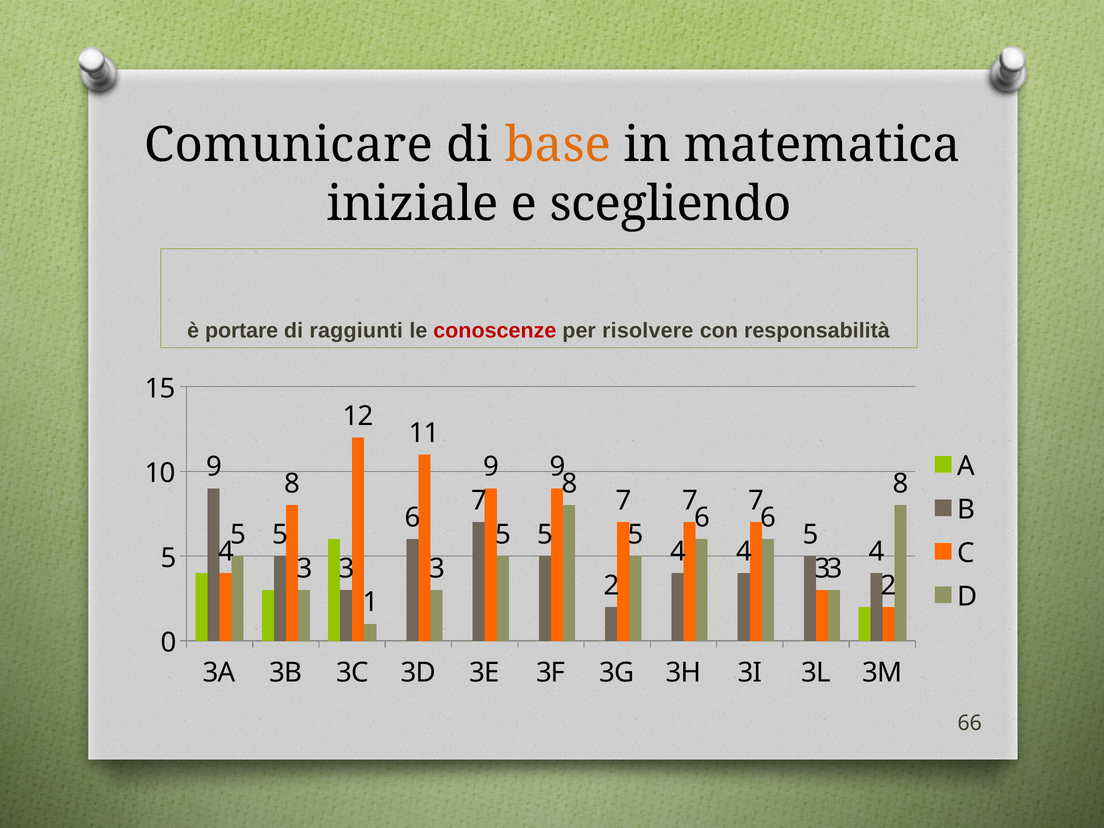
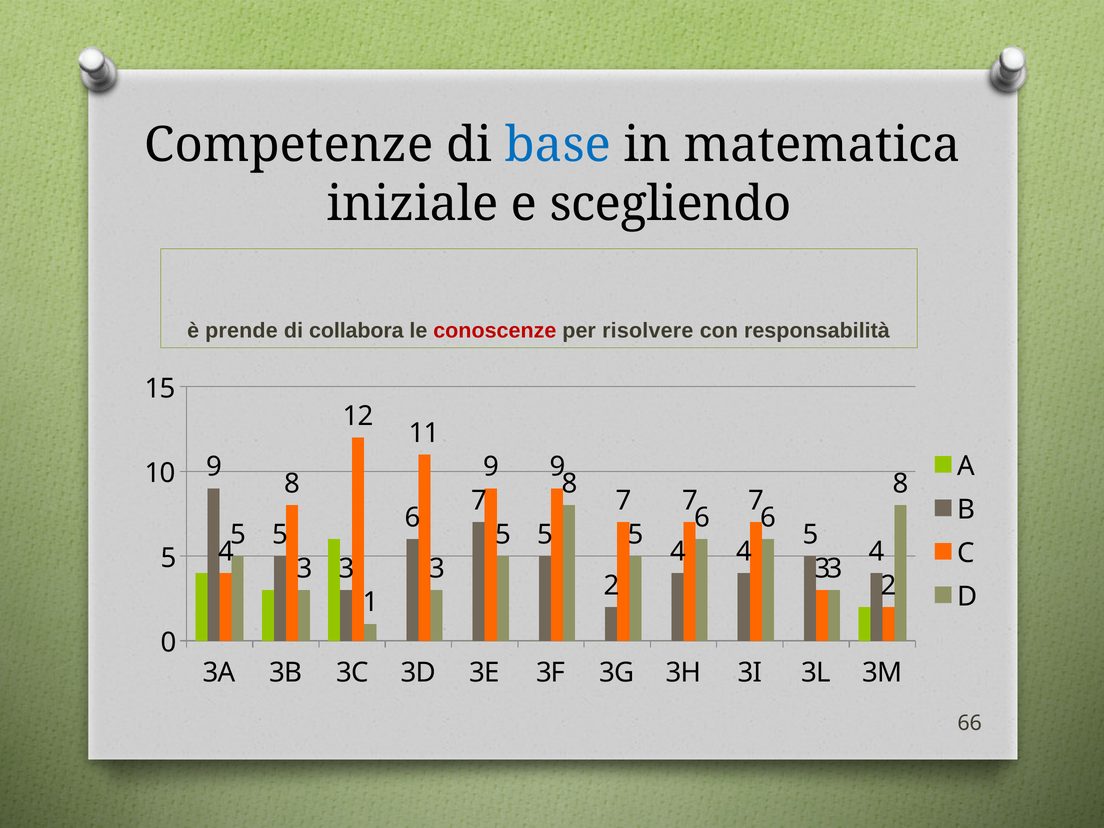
Comunicare: Comunicare -> Competenze
base colour: orange -> blue
portare: portare -> prende
raggiunti: raggiunti -> collabora
